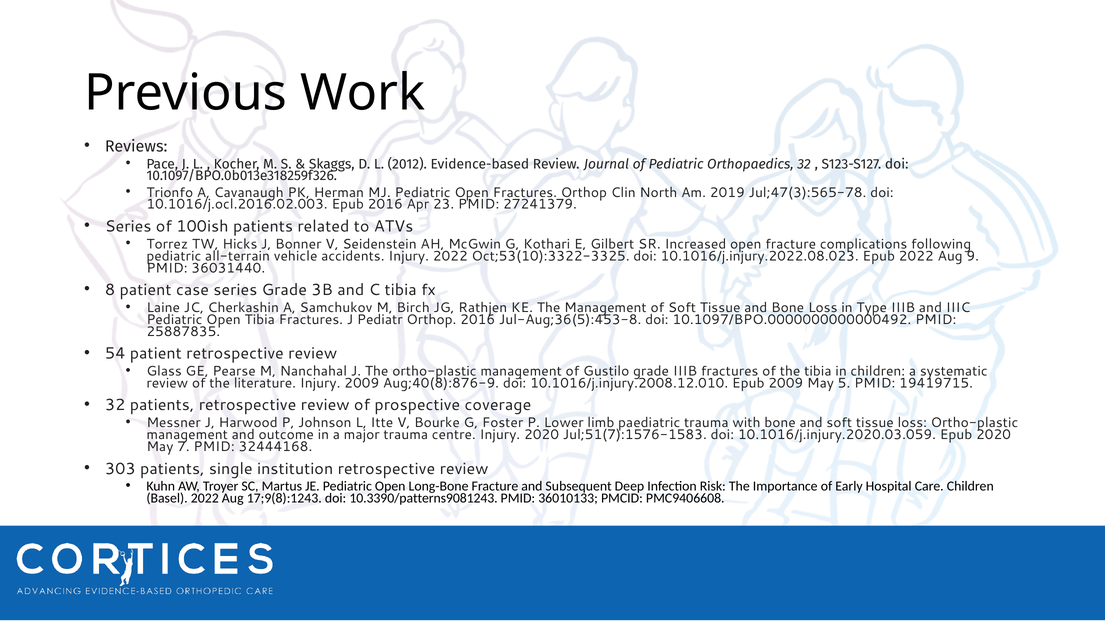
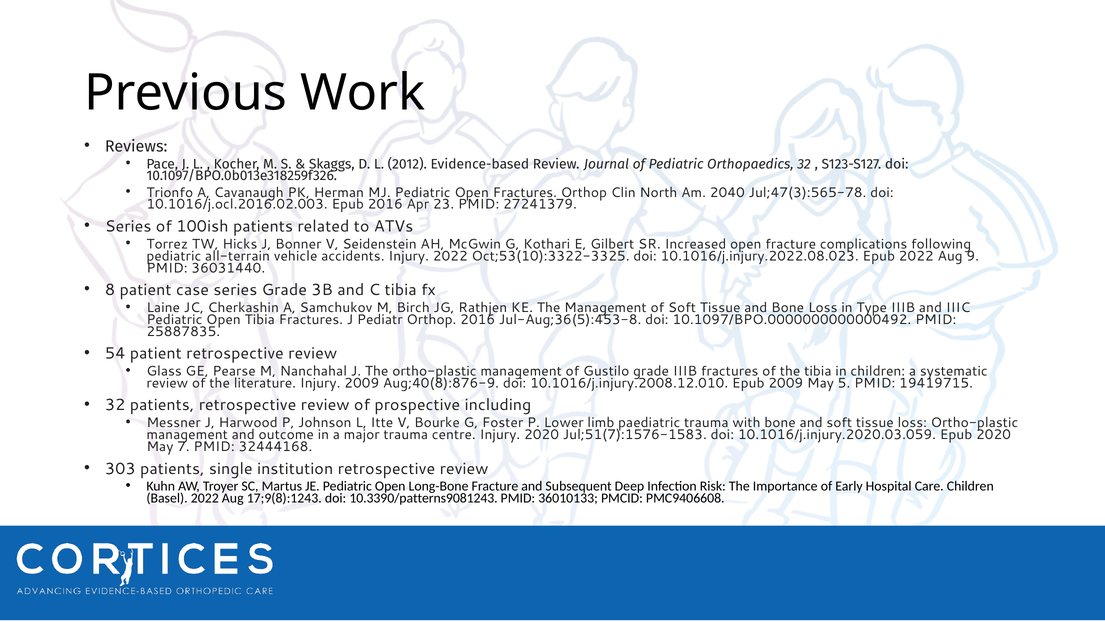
2019: 2019 -> 2040
coverage: coverage -> including
